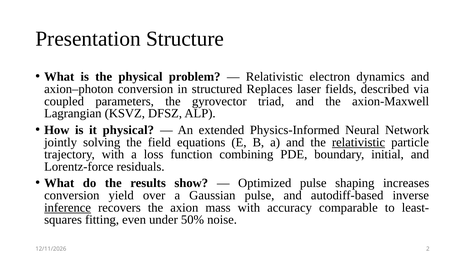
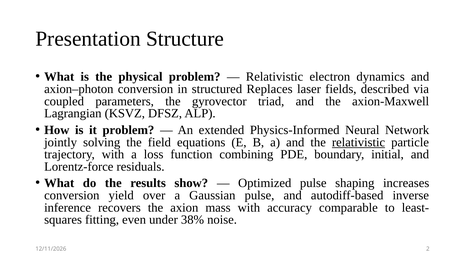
it physical: physical -> problem
inference underline: present -> none
50%: 50% -> 38%
